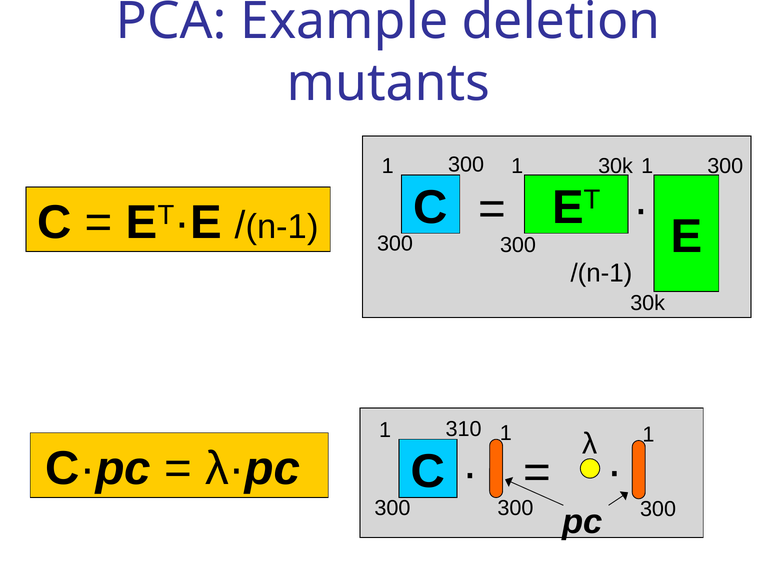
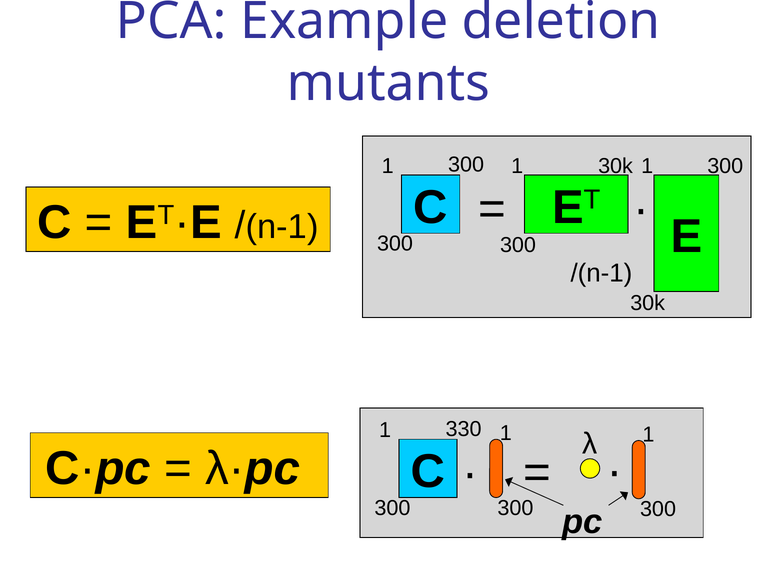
310: 310 -> 330
